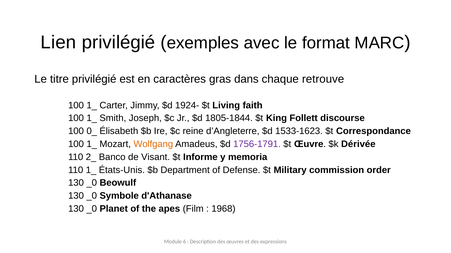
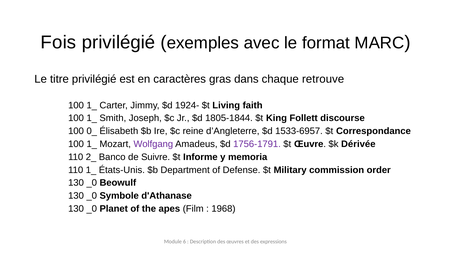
Lien: Lien -> Fois
1533‐1623: 1533‐1623 -> 1533‐6957
Wolfgang colour: orange -> purple
Visant: Visant -> Suivre
